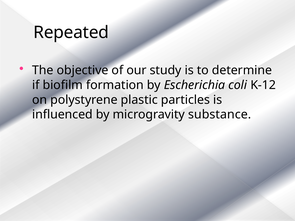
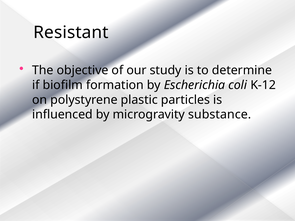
Repeated: Repeated -> Resistant
